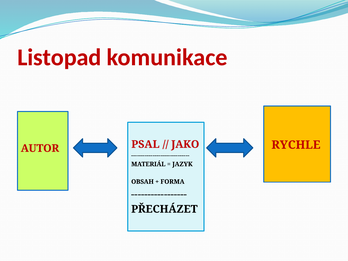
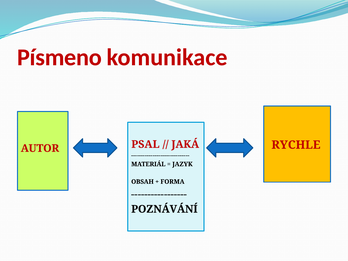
Listopad: Listopad -> Písmeno
JAKO: JAKO -> JAKÁ
PŘECHÁZET: PŘECHÁZET -> POZNÁVÁNÍ
